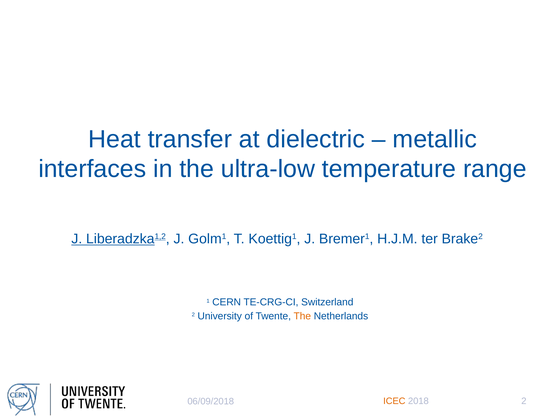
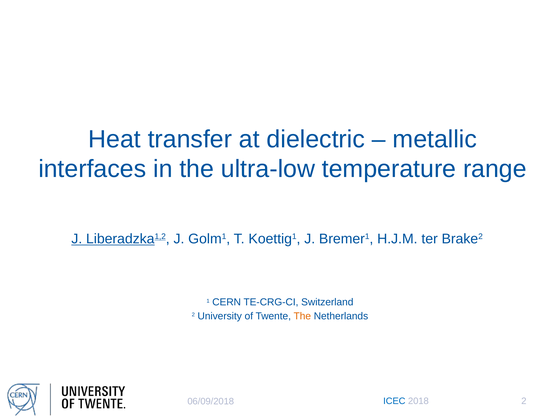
ICEC colour: orange -> blue
